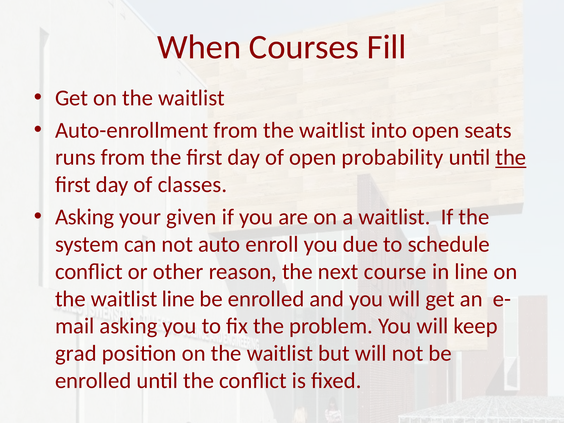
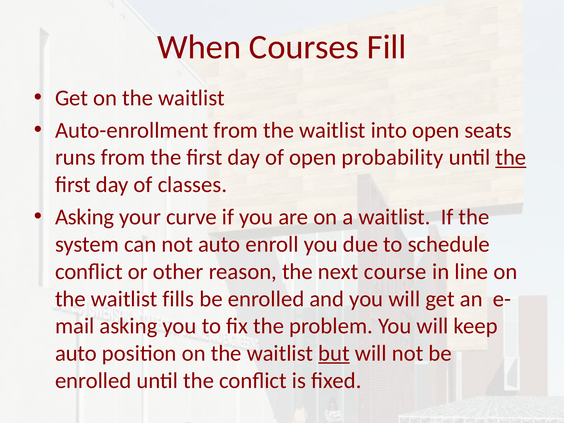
given: given -> curve
waitlist line: line -> fills
grad at (76, 353): grad -> auto
but underline: none -> present
